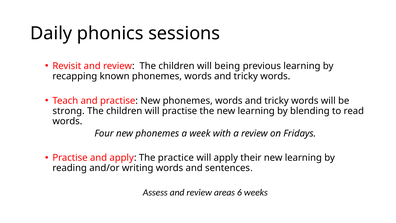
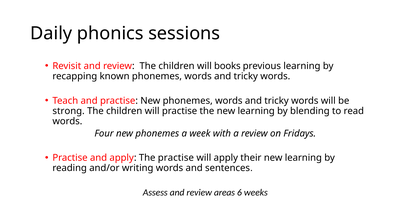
being: being -> books
The practice: practice -> practise
